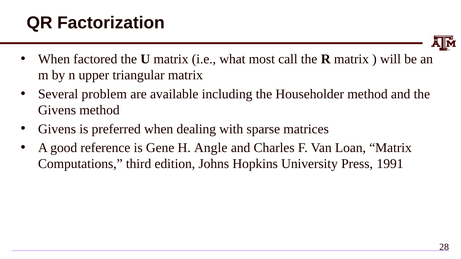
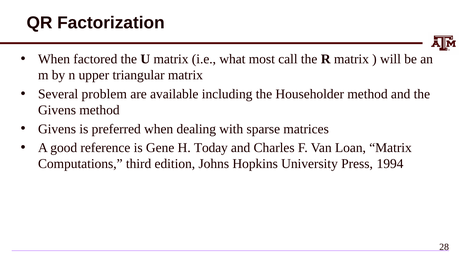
Angle: Angle -> Today
1991: 1991 -> 1994
